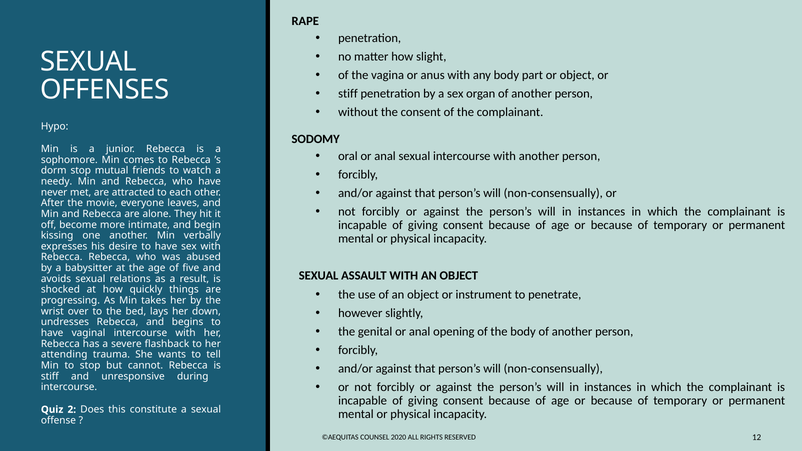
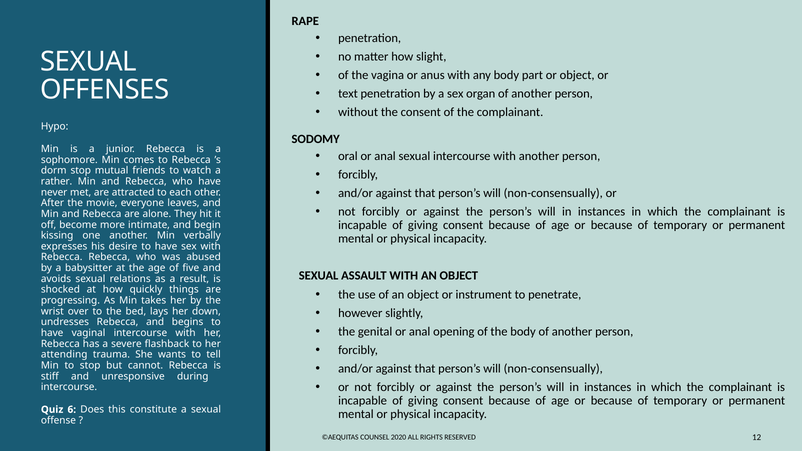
stiff at (348, 94): stiff -> text
needy: needy -> rather
2: 2 -> 6
